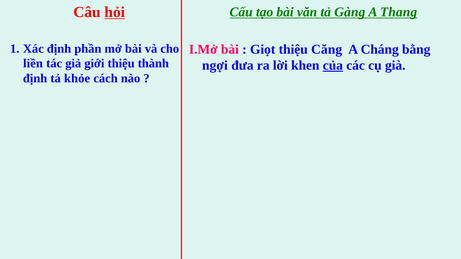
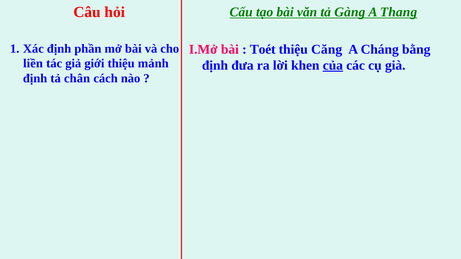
hỏi underline: present -> none
Giọt: Giọt -> Toét
thành: thành -> mảnh
ngợi at (215, 65): ngợi -> định
khỏe: khỏe -> chân
